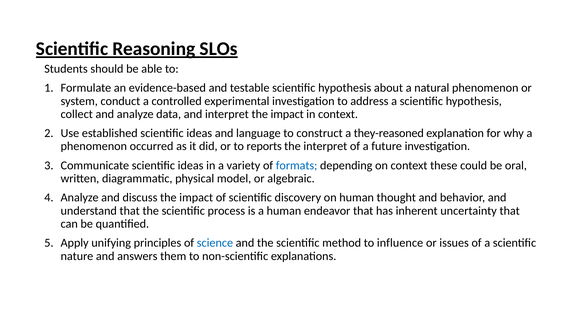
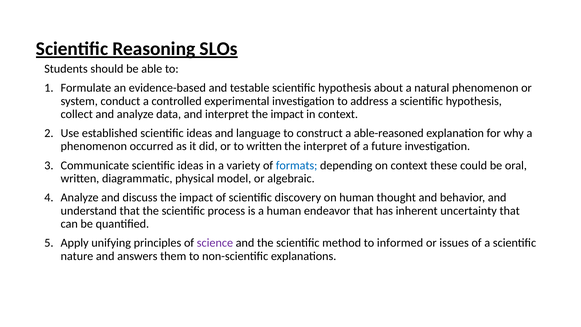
they-reasoned: they-reasoned -> able-reasoned
to reports: reports -> written
science colour: blue -> purple
influence: influence -> informed
